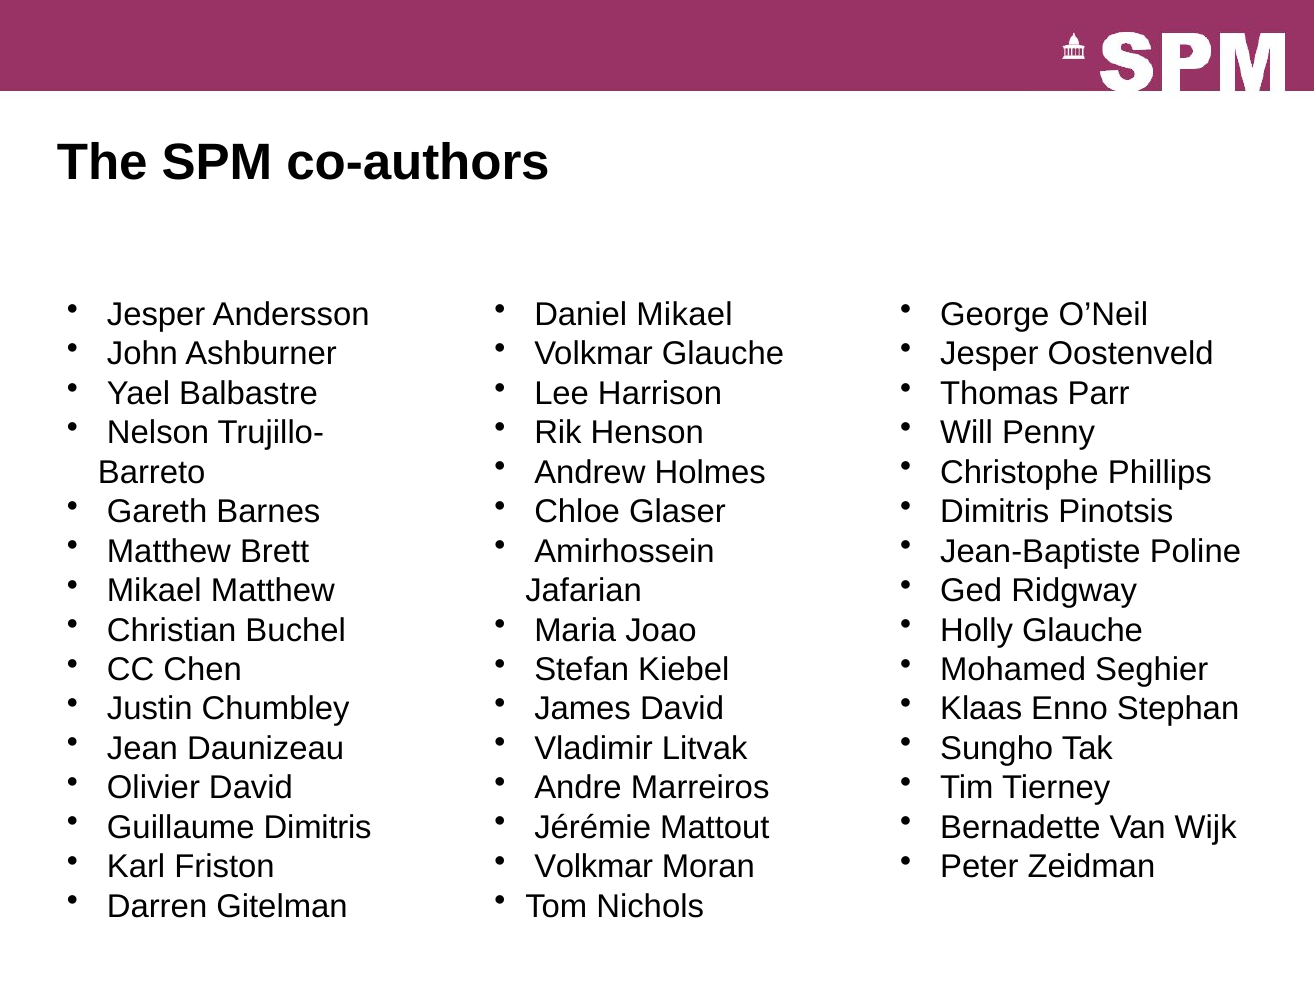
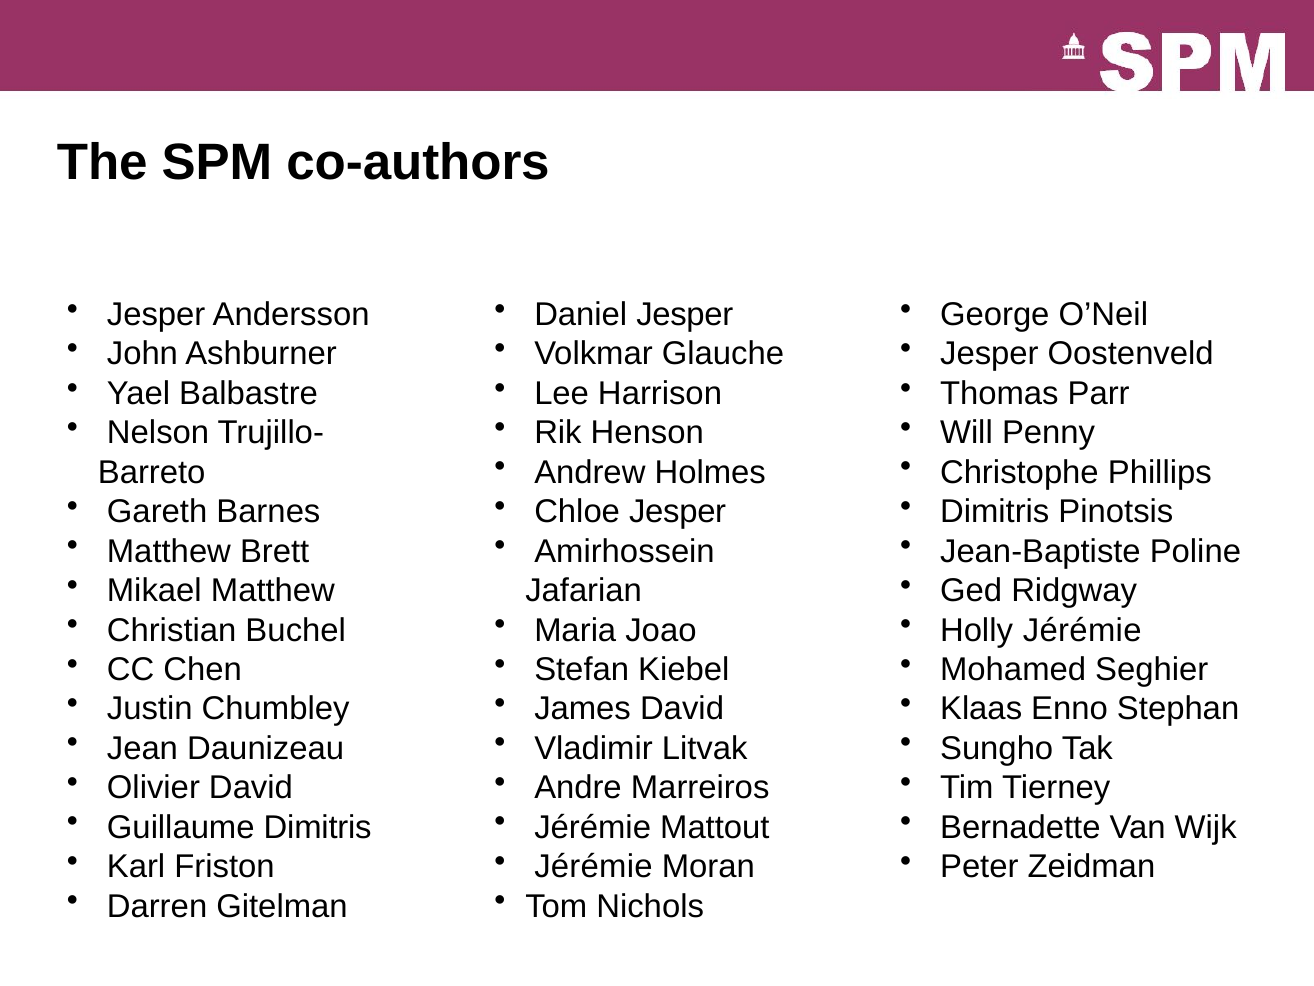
Daniel Mikael: Mikael -> Jesper
Chloe Glaser: Glaser -> Jesper
Holly Glauche: Glauche -> Jérémie
Volkmar at (594, 866): Volkmar -> Jérémie
